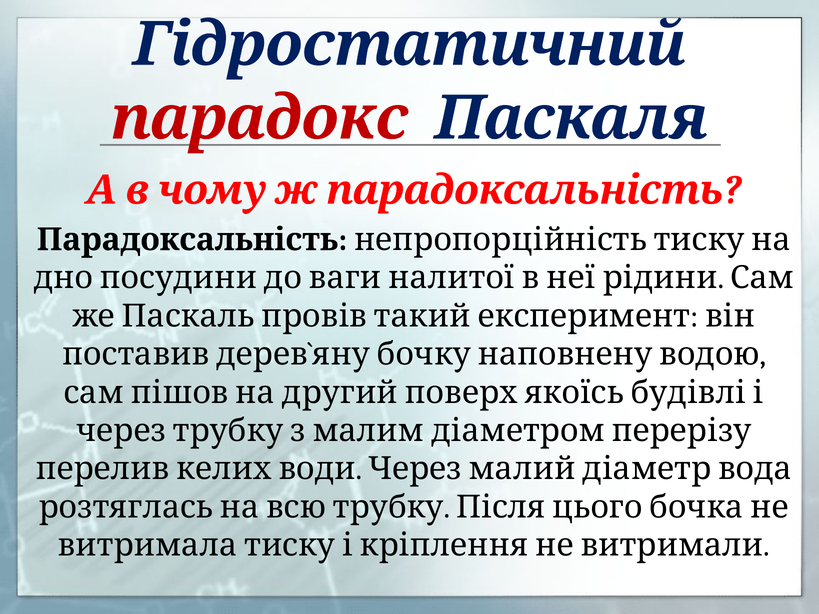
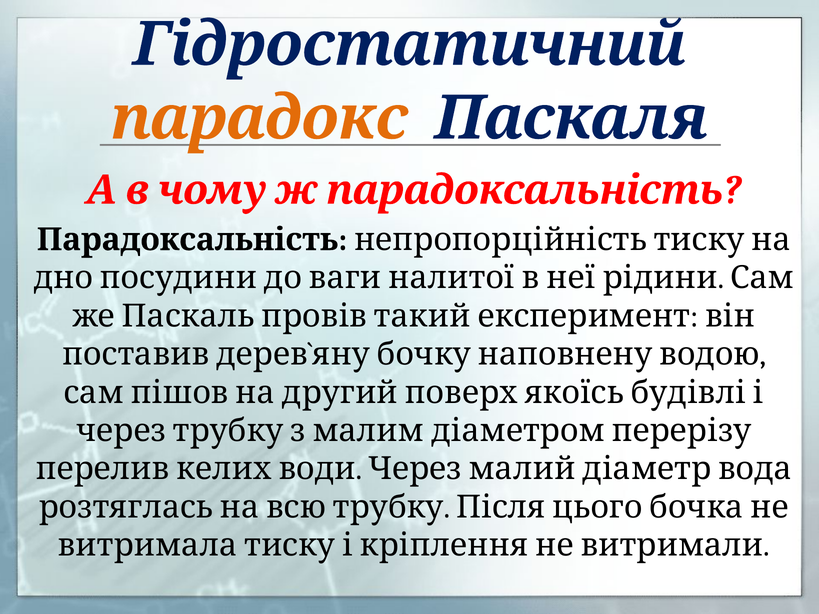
парадокс colour: red -> orange
